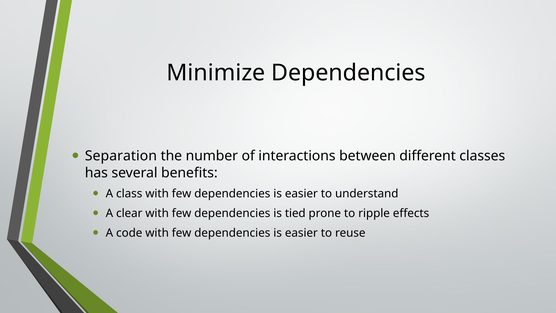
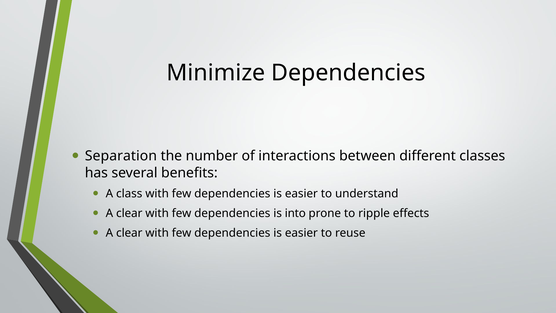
tied: tied -> into
code at (129, 233): code -> clear
